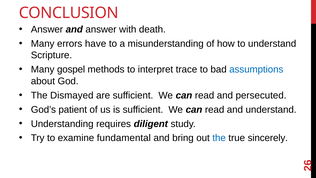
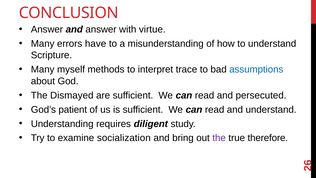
death: death -> virtue
gospel: gospel -> myself
fundamental: fundamental -> socialization
the at (219, 138) colour: blue -> purple
sincerely: sincerely -> therefore
